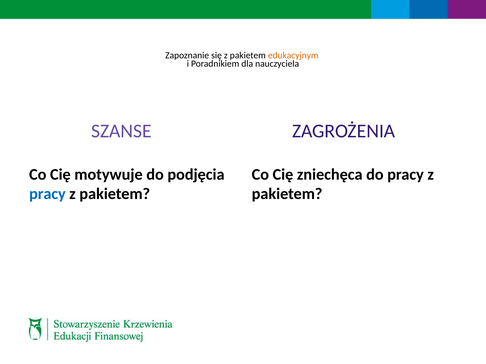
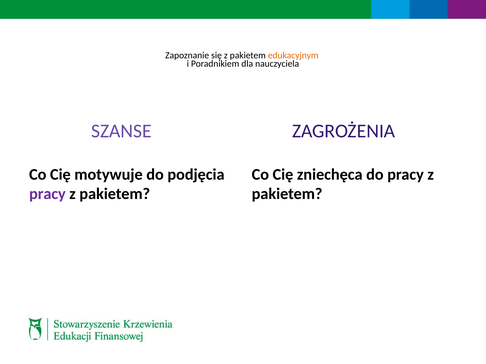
pracy at (47, 194) colour: blue -> purple
